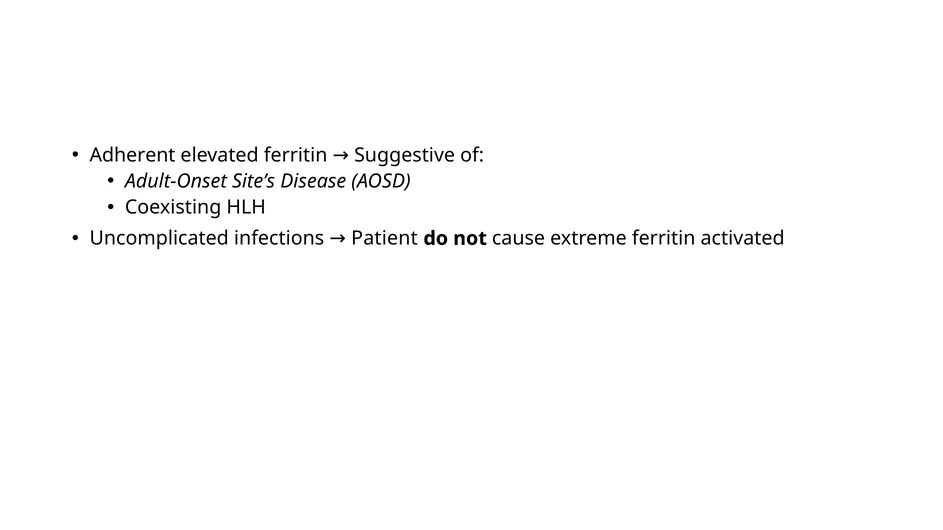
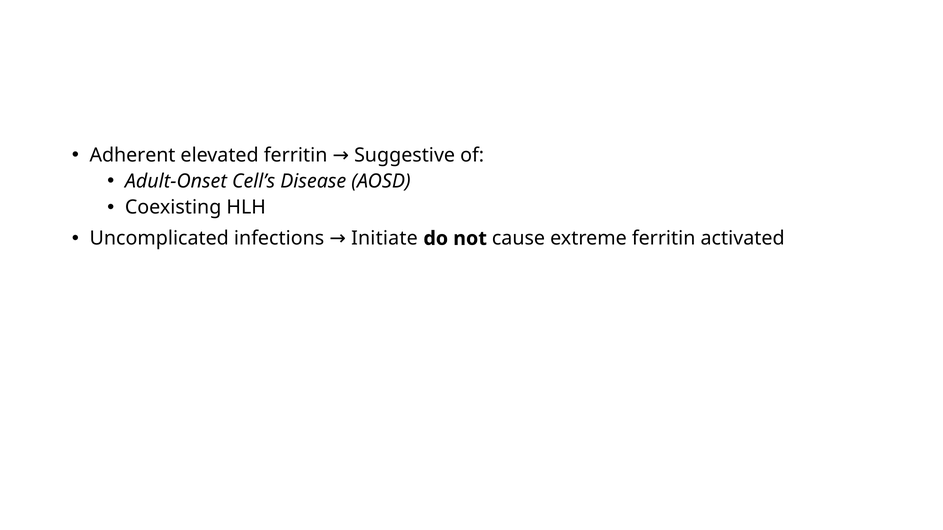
Site’s: Site’s -> Cell’s
Patient: Patient -> Initiate
